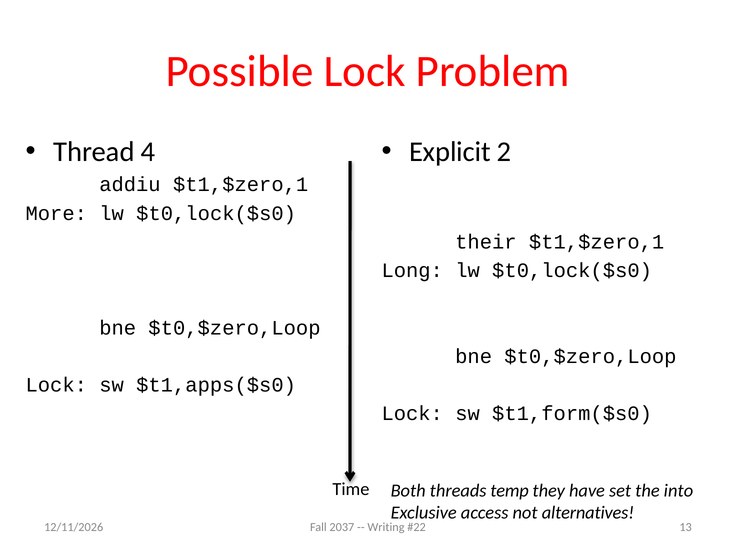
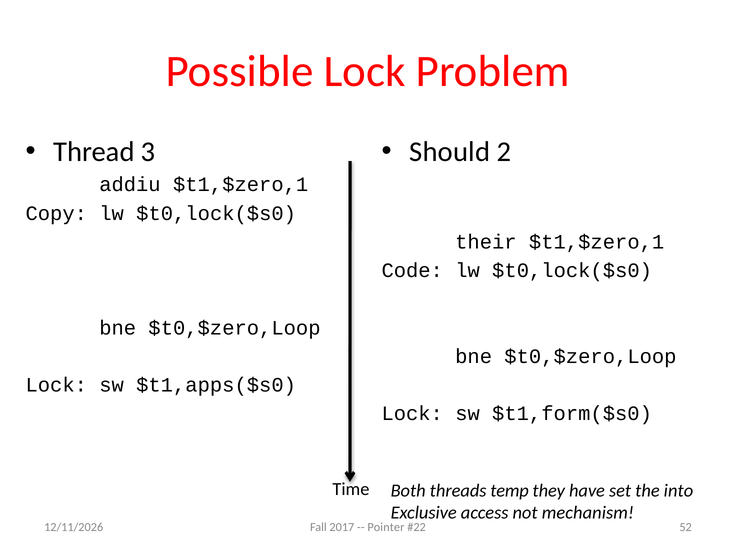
4: 4 -> 3
Explicit: Explicit -> Should
More: More -> Copy
Long: Long -> Code
alternatives: alternatives -> mechanism
13: 13 -> 52
2037: 2037 -> 2017
Writing: Writing -> Pointer
